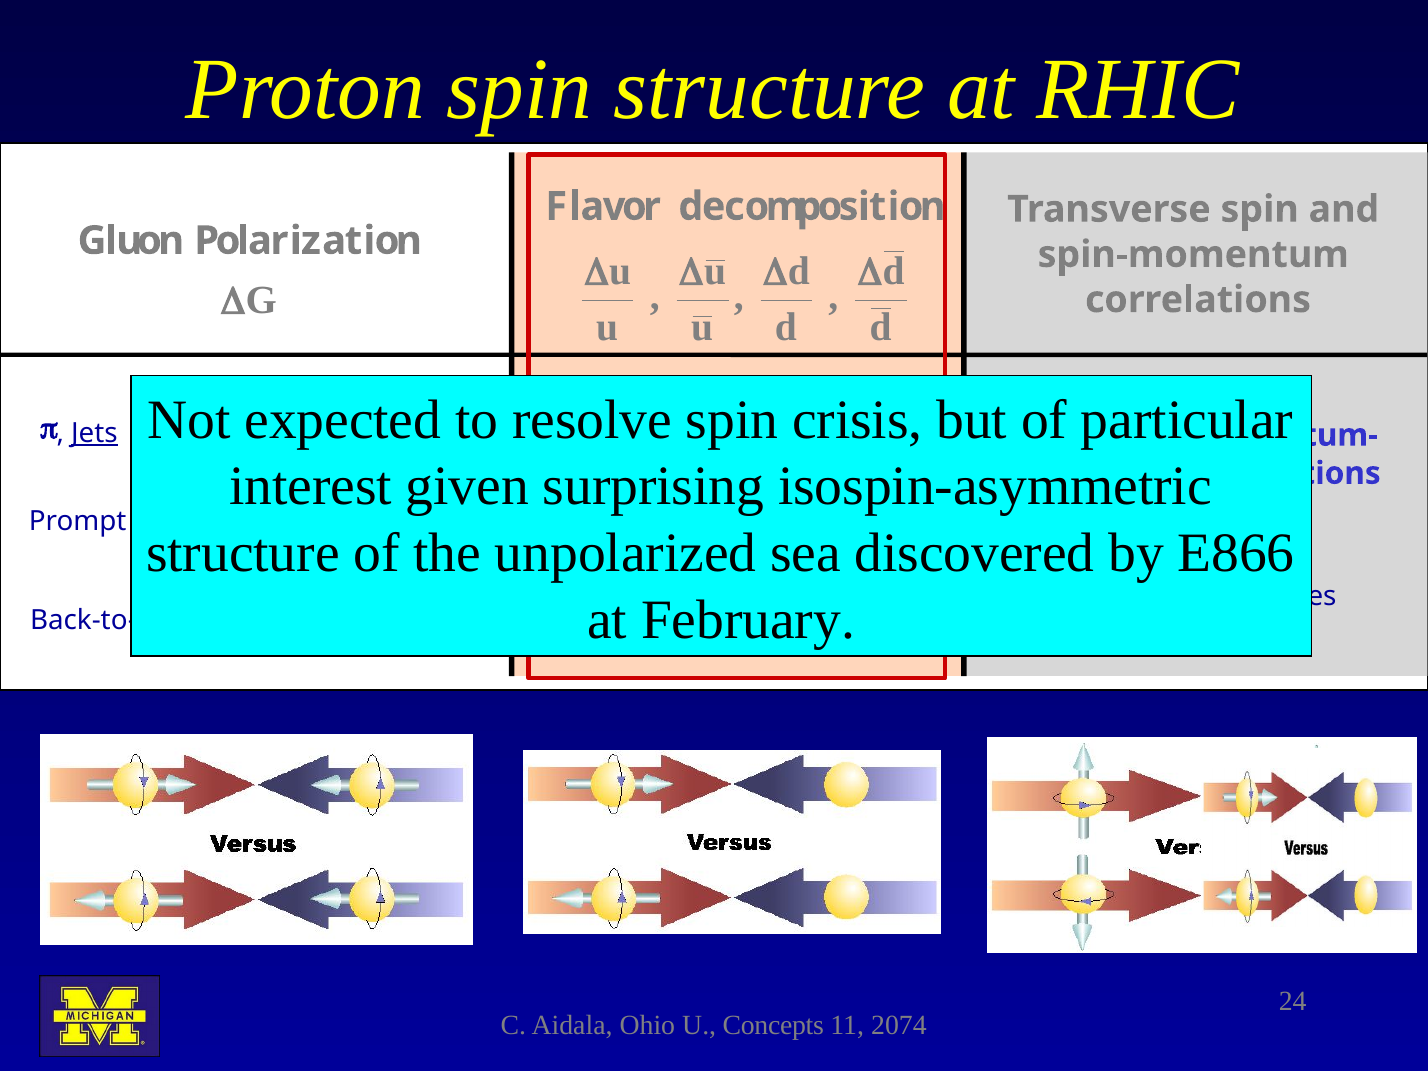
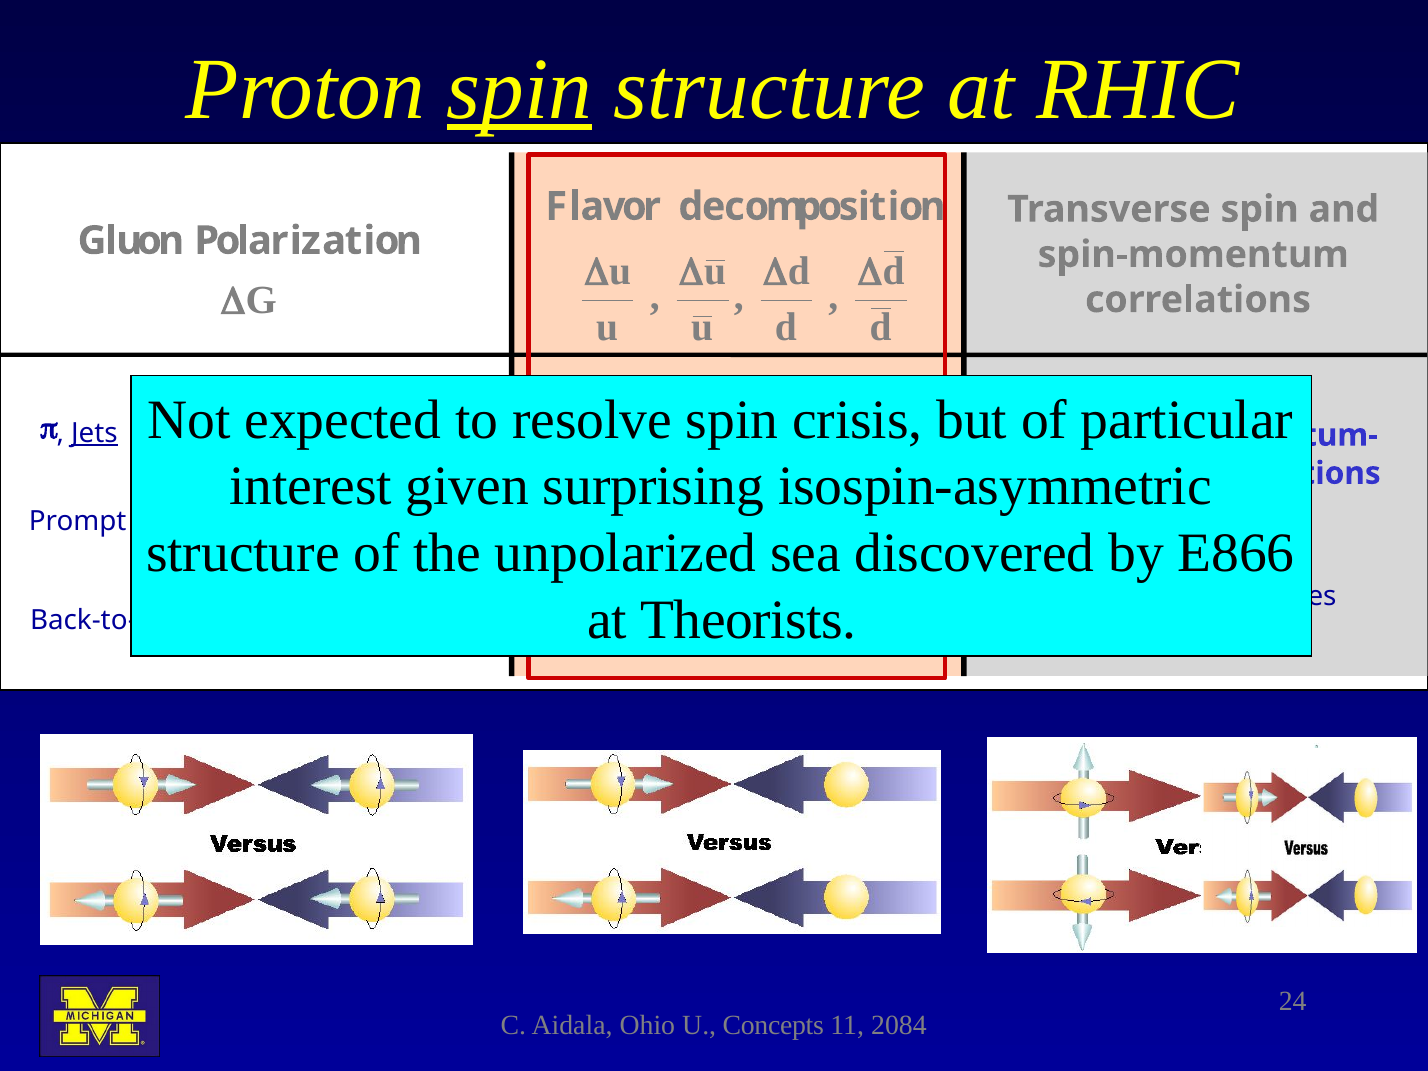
spin at (519, 89) underline: none -> present
February: February -> Theorists
2074: 2074 -> 2084
